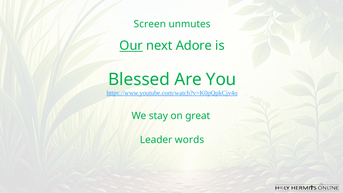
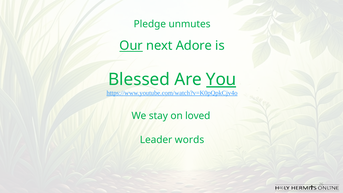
Screen: Screen -> Pledge
You underline: none -> present
great: great -> loved
